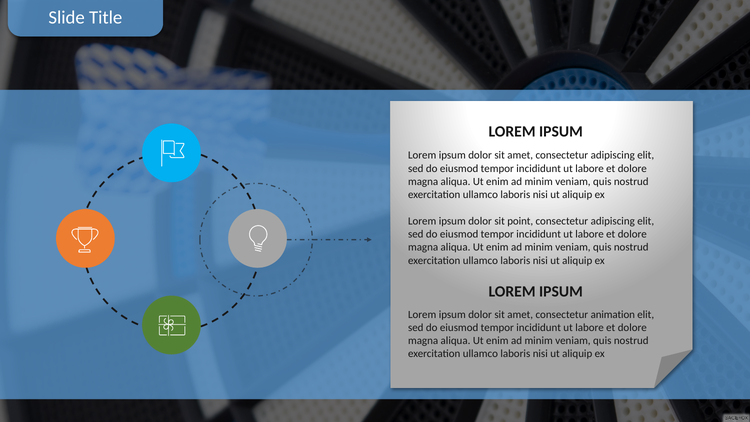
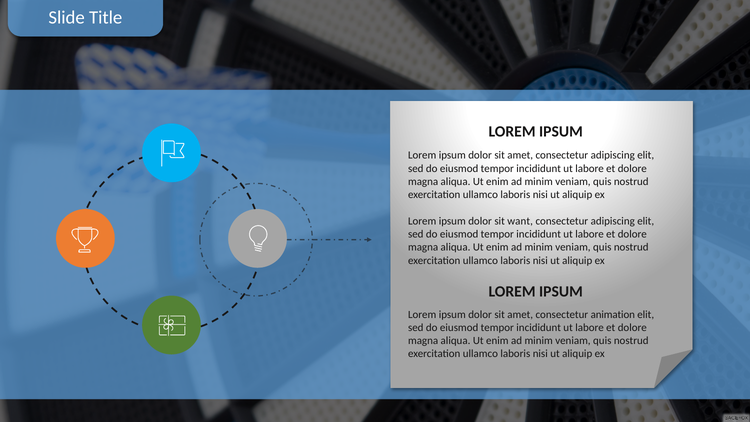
point: point -> want
